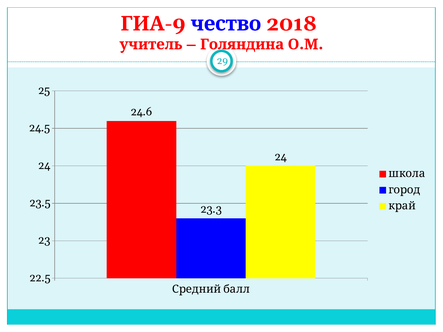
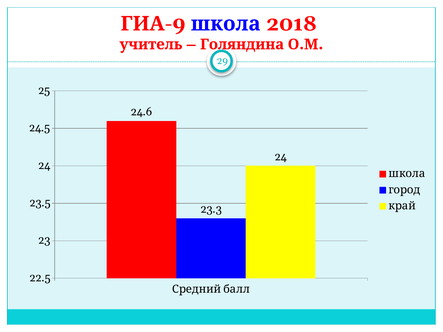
чество at (226, 24): чество -> школа
